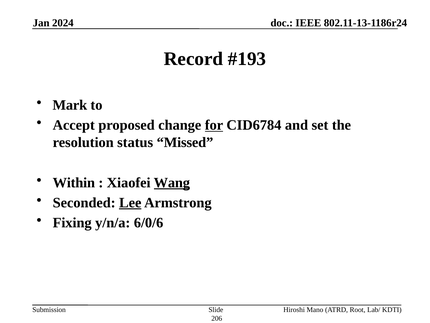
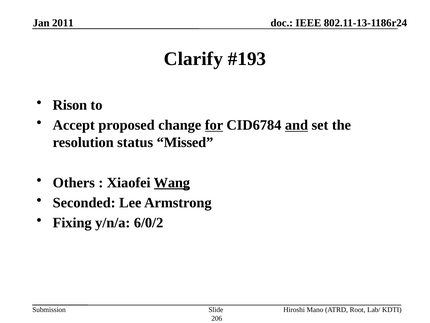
2024: 2024 -> 2011
Record: Record -> Clarify
Mark: Mark -> Rison
and underline: none -> present
Within: Within -> Others
Lee underline: present -> none
6/0/6: 6/0/6 -> 6/0/2
